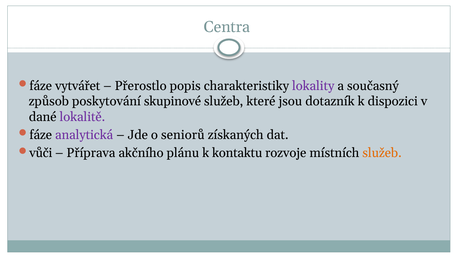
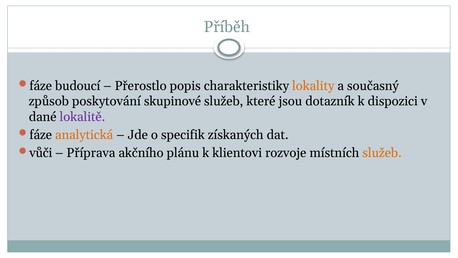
Centra: Centra -> Příběh
vytvářet: vytvářet -> budoucí
lokality colour: purple -> orange
analytická colour: purple -> orange
seniorů: seniorů -> specifik
kontaktu: kontaktu -> klientovi
